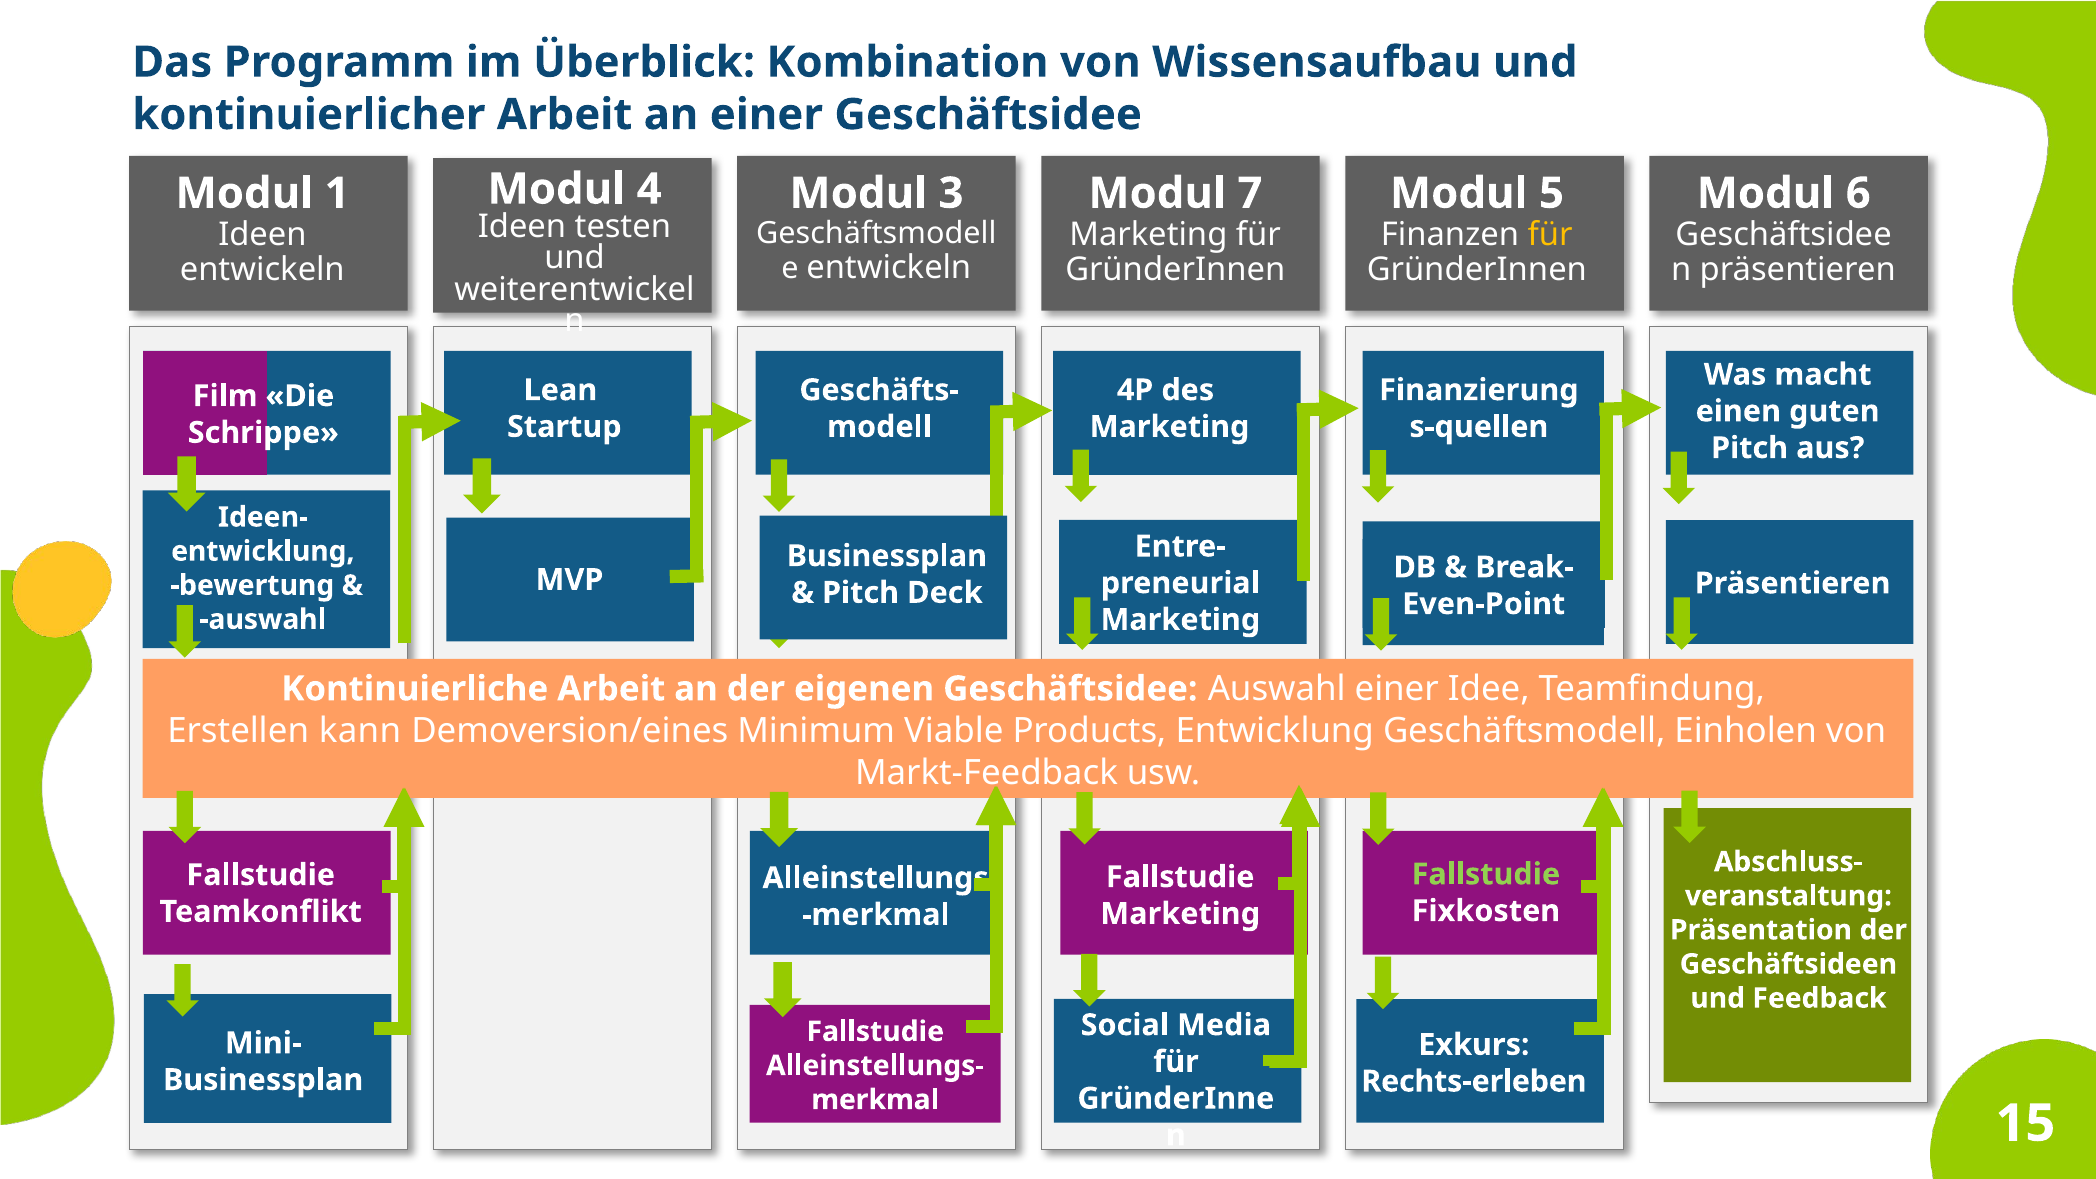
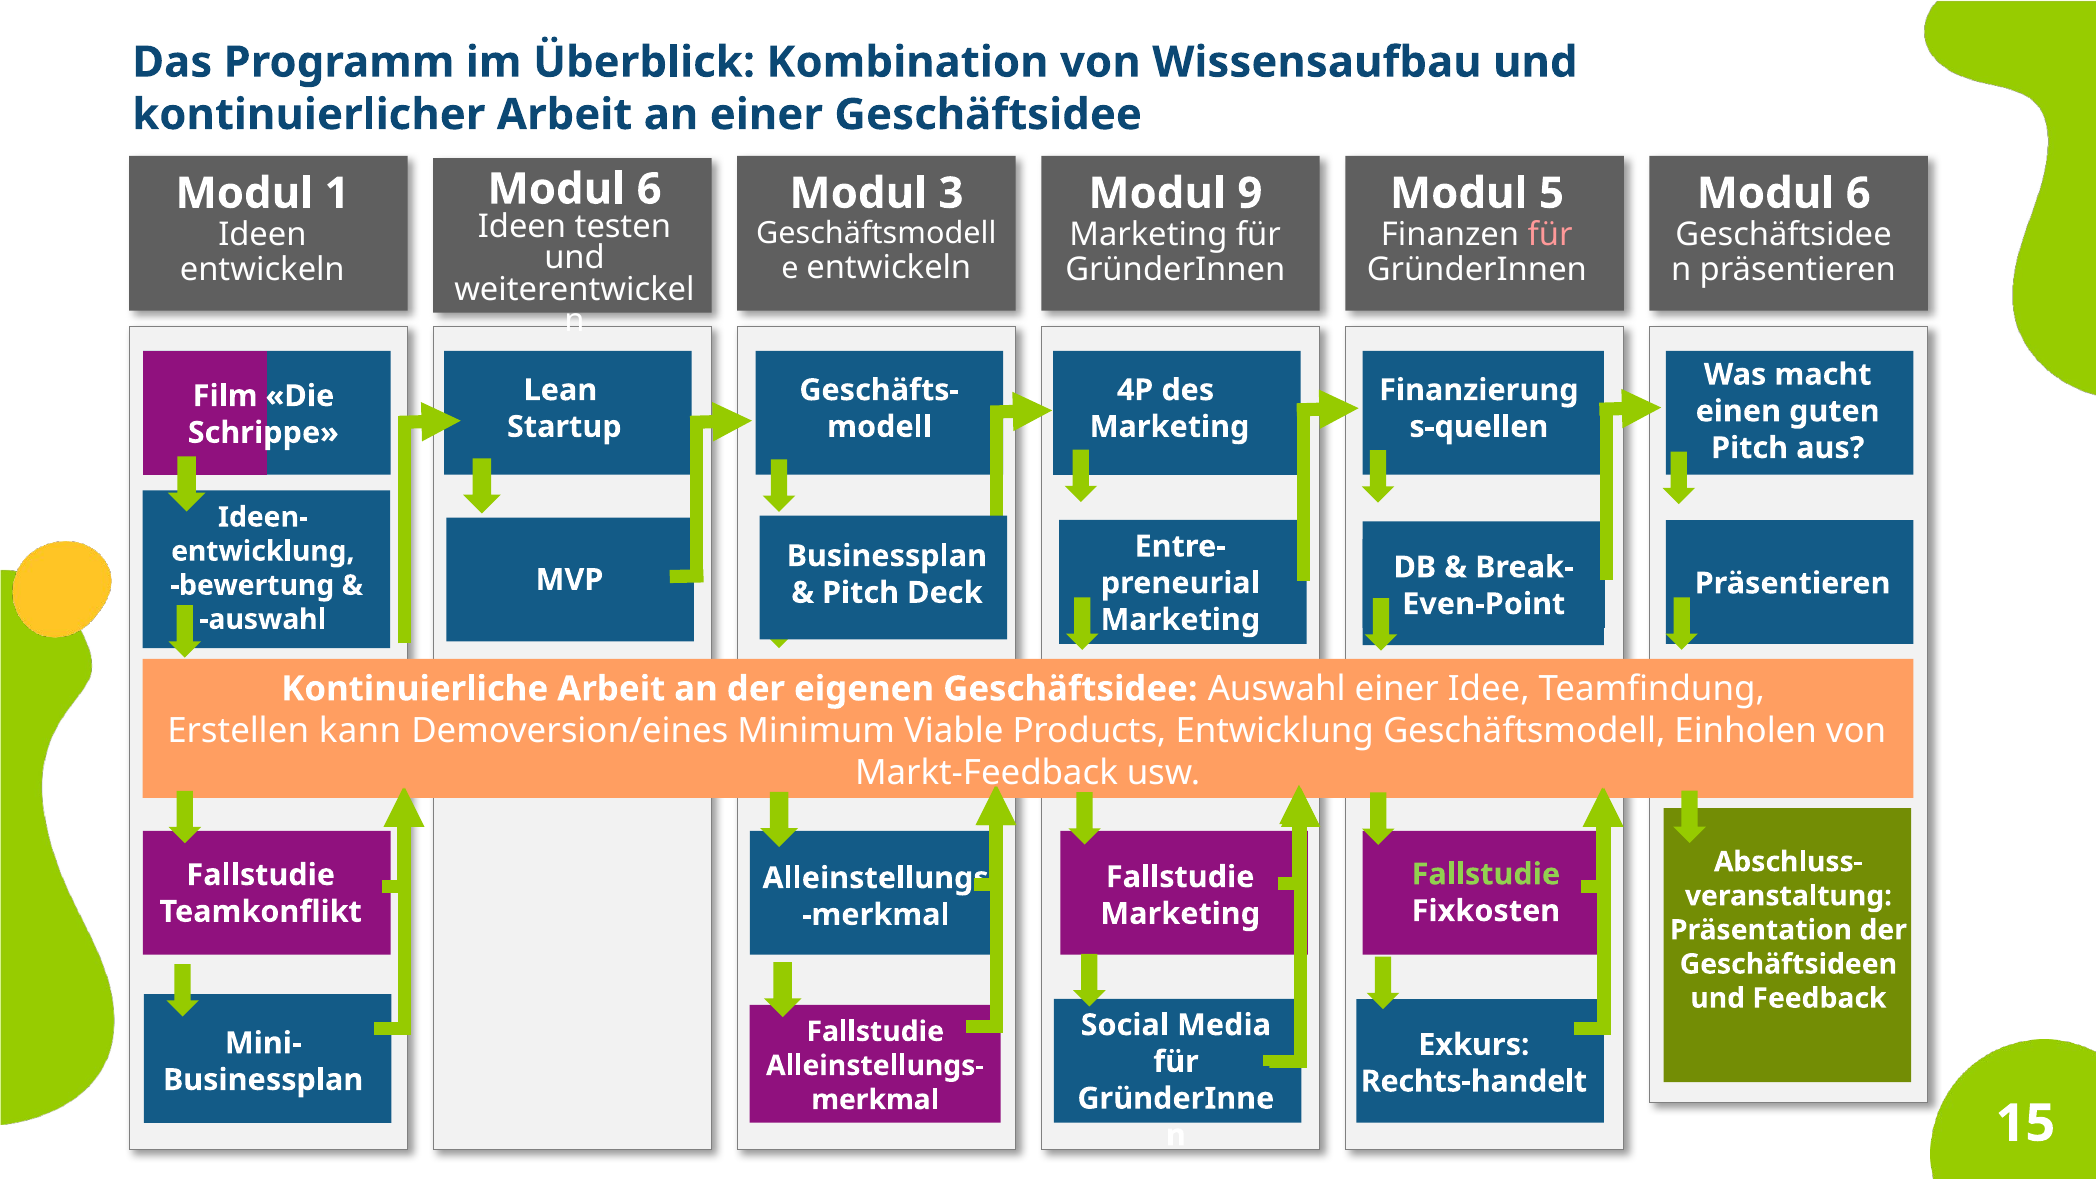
4 at (649, 189): 4 -> 6
7: 7 -> 9
für at (1550, 235) colour: yellow -> pink
Rechts-erleben: Rechts-erleben -> Rechts-handelt
